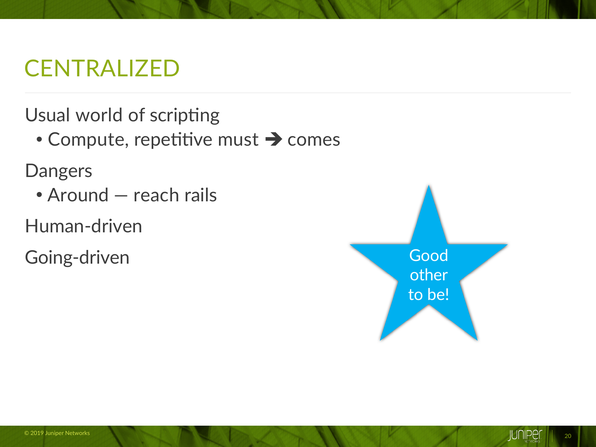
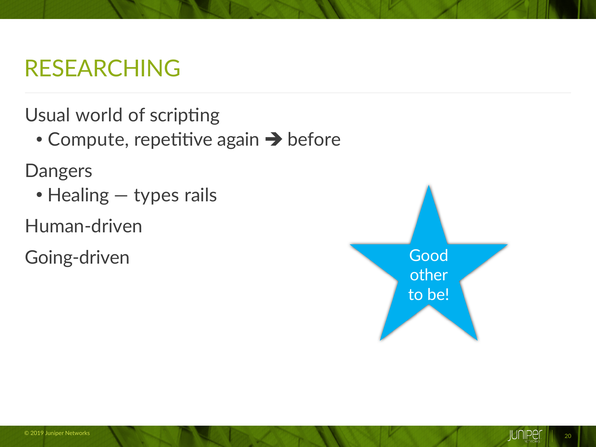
CENTRALIZED: CENTRALIZED -> RESEARCHING
must: must -> again
comes: comes -> before
Around: Around -> Healing
reach: reach -> types
